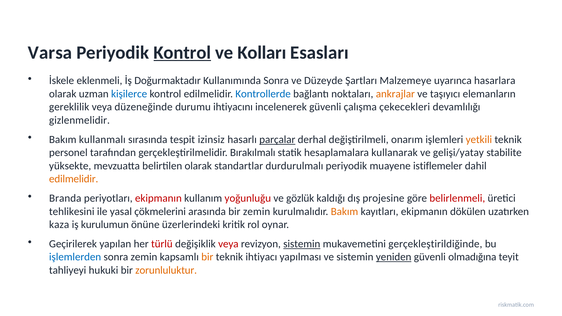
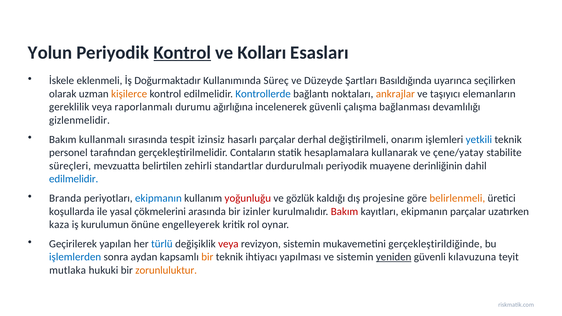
Varsa: Varsa -> Yolun
Kullanımında Sonra: Sonra -> Süreç
Malzemeye: Malzemeye -> Basıldığında
hasarlara: hasarlara -> seçilirken
kişilerce colour: blue -> orange
düzeneğinde: düzeneğinde -> raporlanmalı
ihtiyacını: ihtiyacını -> ağırlığına
çekecekleri: çekecekleri -> bağlanması
parçalar at (277, 140) underline: present -> none
yetkili colour: orange -> blue
Bırakılmalı: Bırakılmalı -> Contaların
gelişi/yatay: gelişi/yatay -> çene/yatay
yüksekte: yüksekte -> süreçleri
belirtilen olarak: olarak -> zehirli
istiflemeler: istiflemeler -> derinliğinin
edilmelidir at (74, 179) colour: orange -> blue
ekipmanın at (158, 198) colour: red -> blue
belirlenmeli colour: red -> orange
tehlikesini: tehlikesini -> koşullarda
bir zemin: zemin -> izinler
Bakım at (344, 212) colour: orange -> red
ekipmanın dökülen: dökülen -> parçalar
üzerlerindeki: üzerlerindeki -> engelleyerek
türlü colour: red -> blue
sistemin at (302, 244) underline: present -> none
sonra zemin: zemin -> aydan
olmadığına: olmadığına -> kılavuzuna
tahliyeyi: tahliyeyi -> mutlaka
